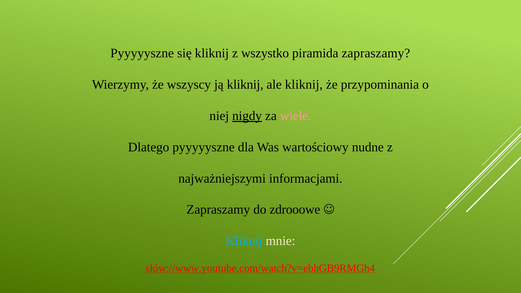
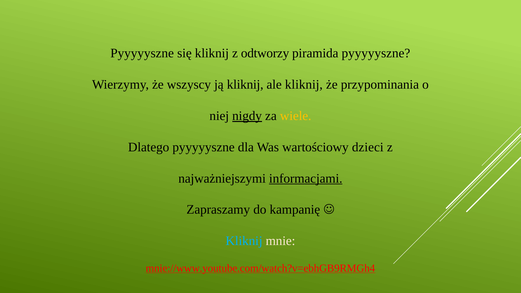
wszystko: wszystko -> odtworzy
piramida zapraszamy: zapraszamy -> pyyyyyszne
wiele colour: pink -> yellow
nudne: nudne -> dzieci
informacjami underline: none -> present
zdrooowe: zdrooowe -> kampanię
słów://www.youtube.com/watch?v=ebhGB9RMGh4: słów://www.youtube.com/watch?v=ebhGB9RMGh4 -> mnie://www.youtube.com/watch?v=ebhGB9RMGh4
